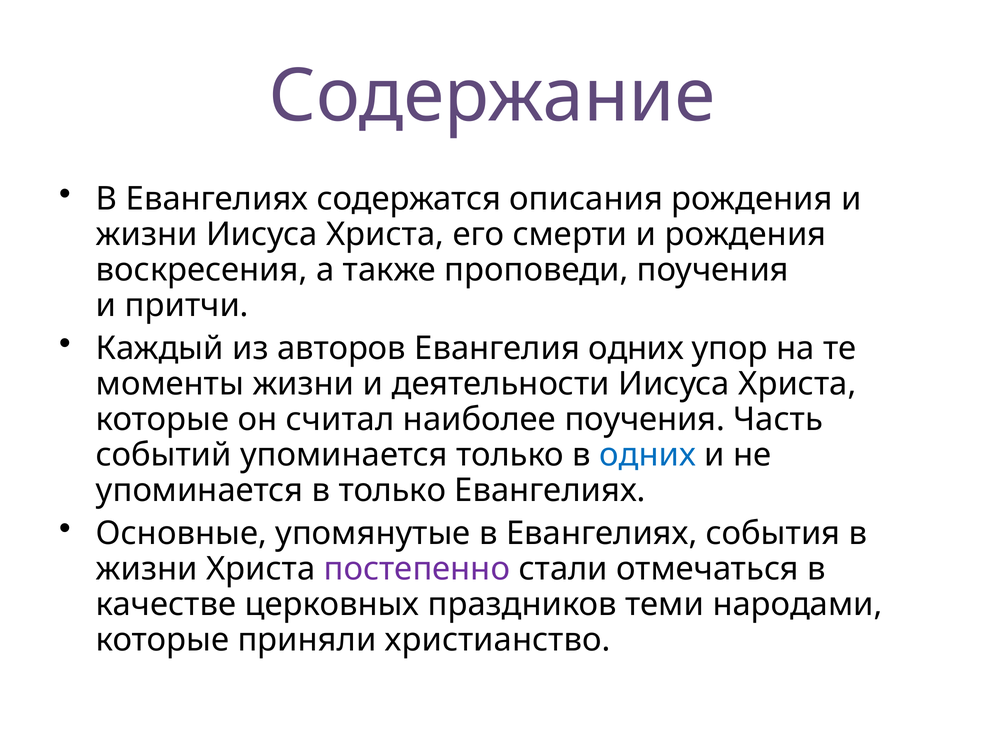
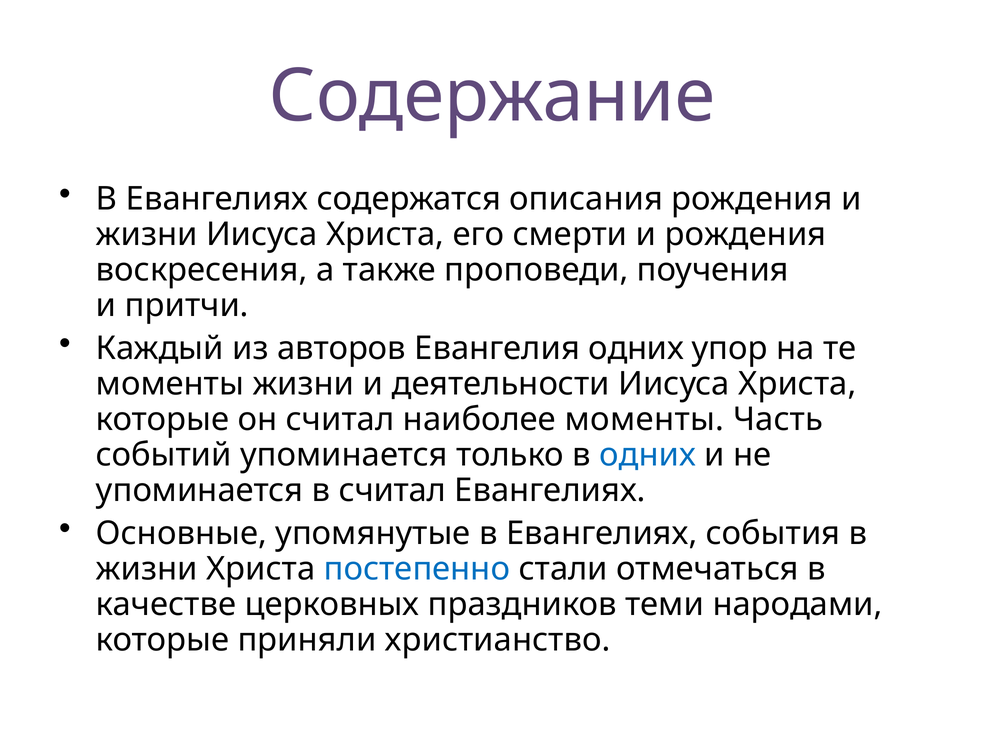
наиболее поучения: поучения -> моменты
в только: только -> считал
постепенно colour: purple -> blue
